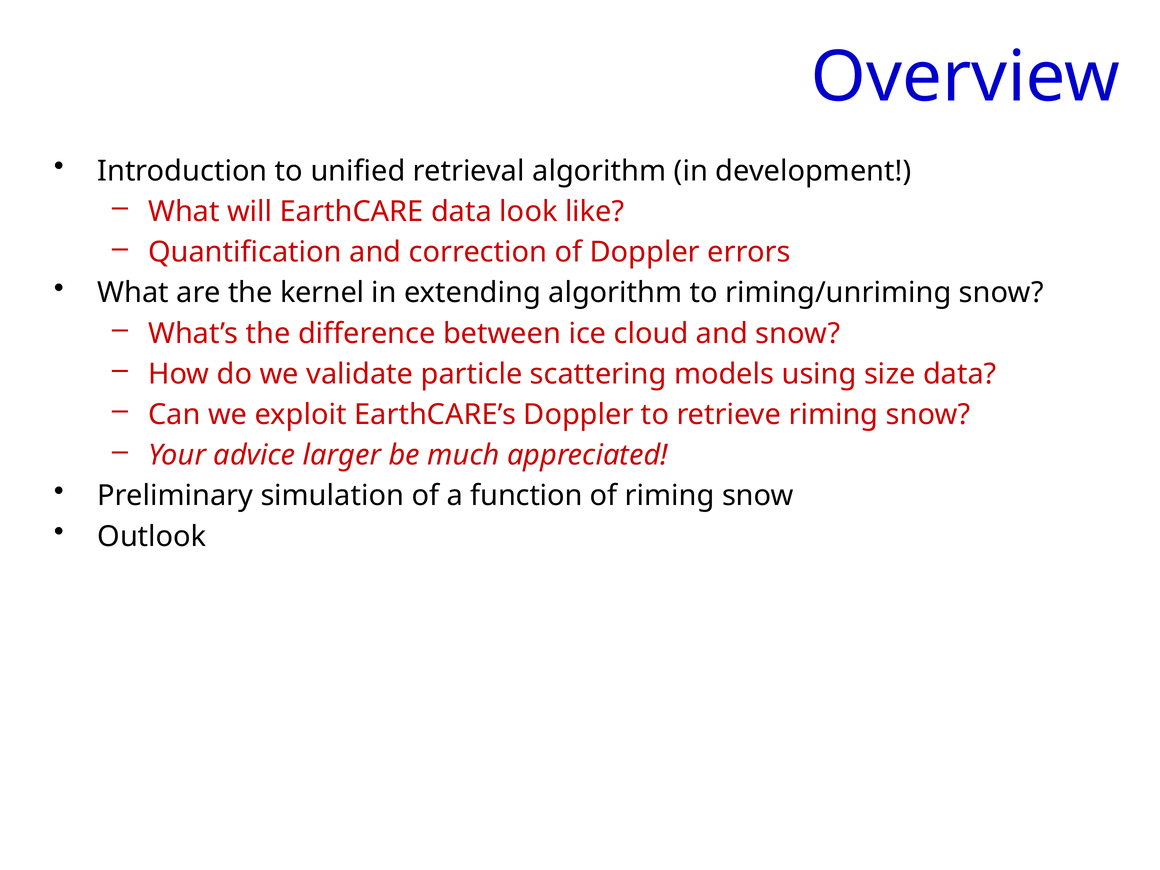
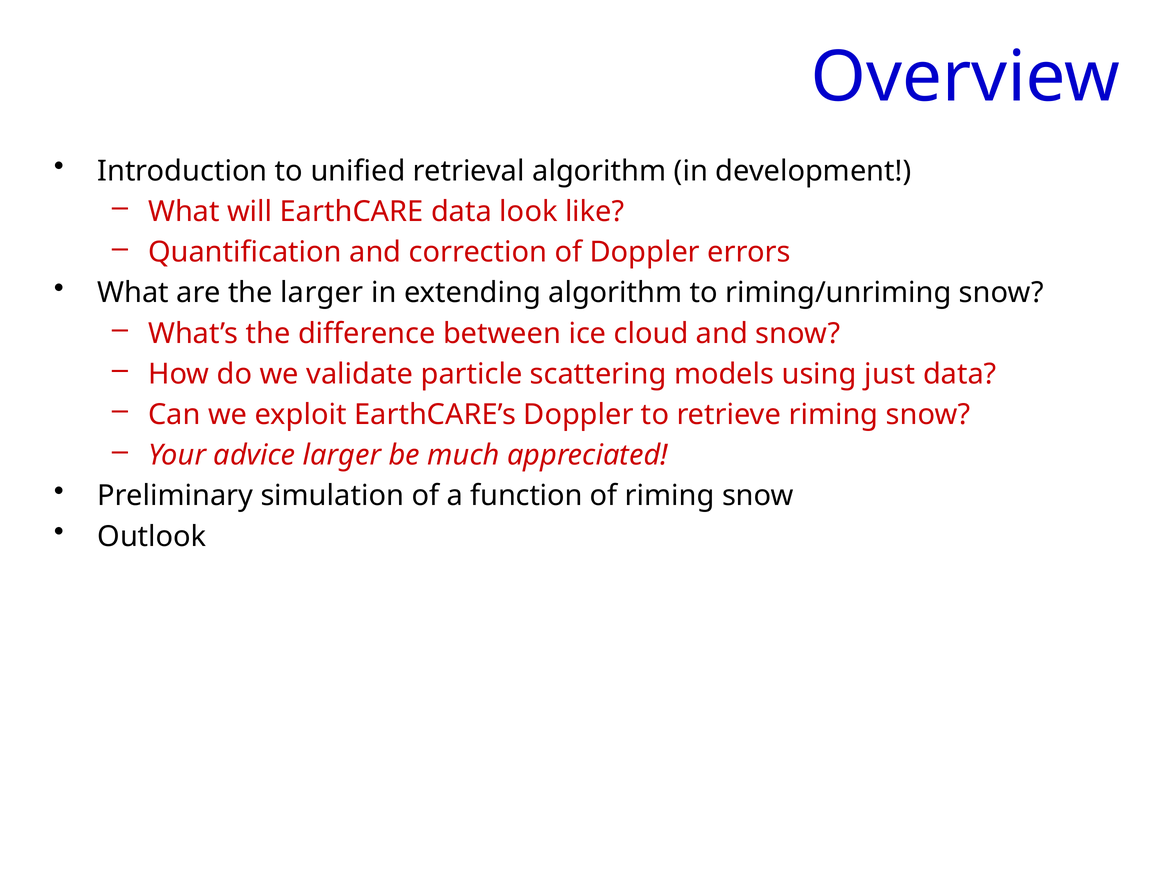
the kernel: kernel -> larger
size: size -> just
